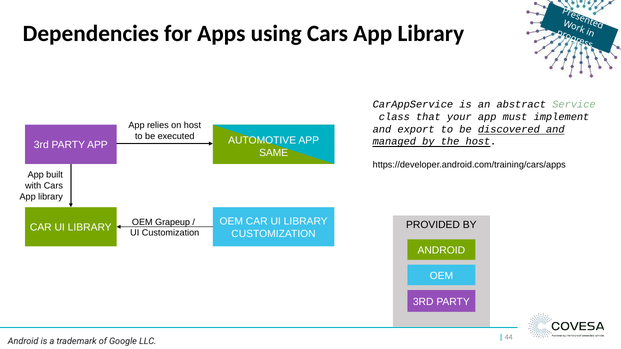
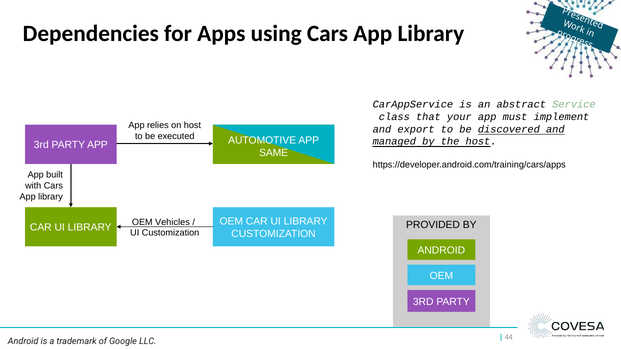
Grapeup: Grapeup -> Vehicles
